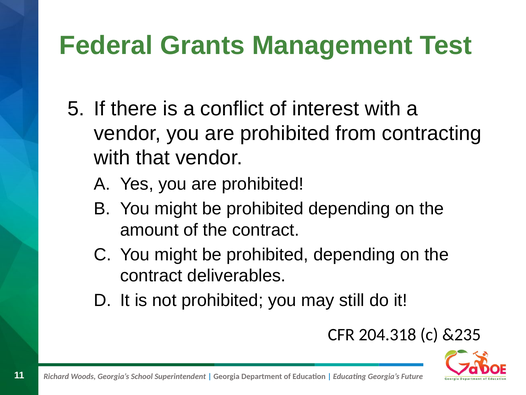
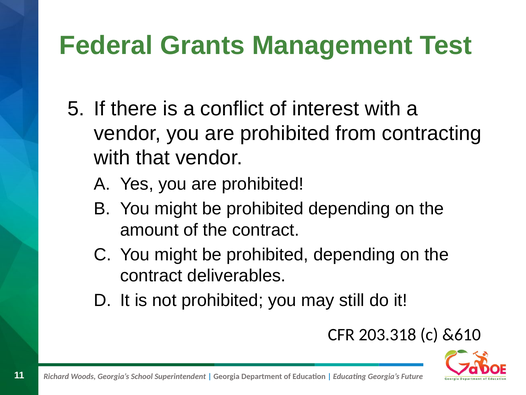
204.318: 204.318 -> 203.318
&235: &235 -> &610
